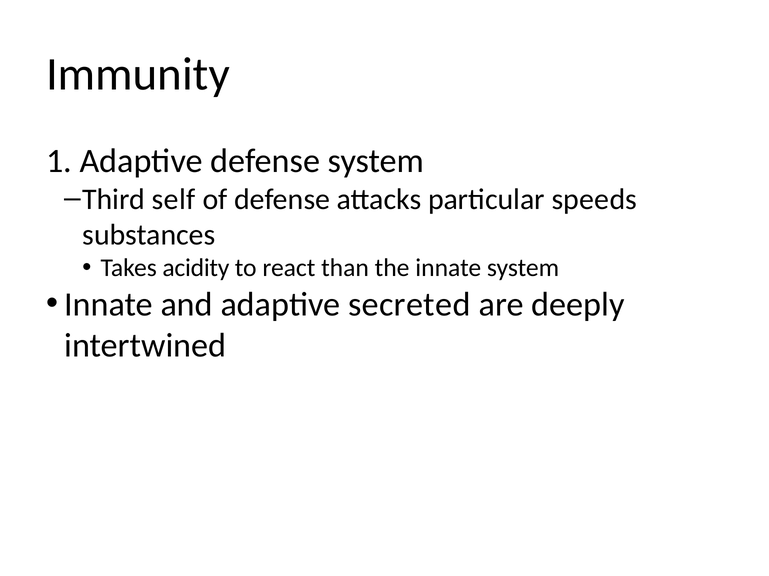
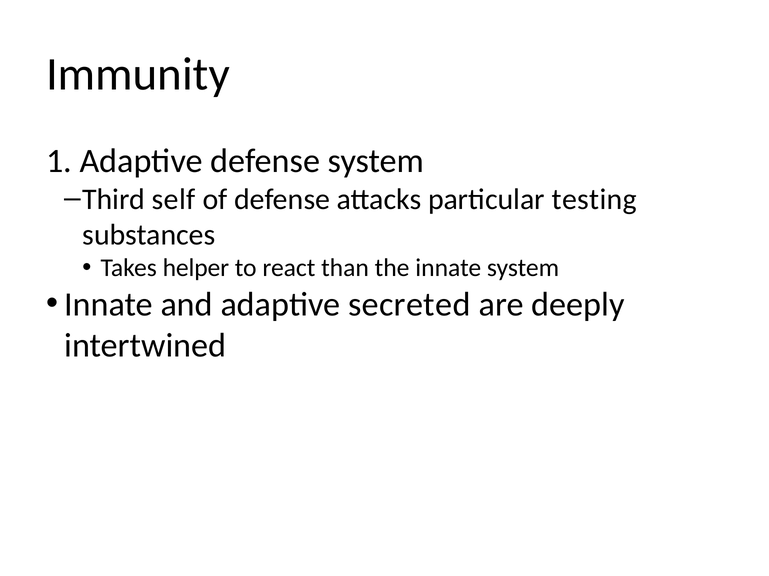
speeds: speeds -> testing
acidity: acidity -> helper
